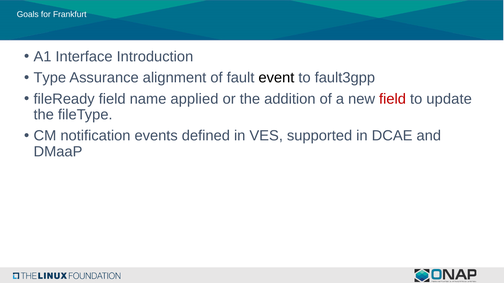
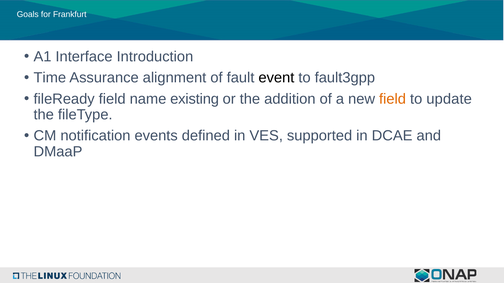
Type: Type -> Time
applied: applied -> existing
field at (393, 99) colour: red -> orange
